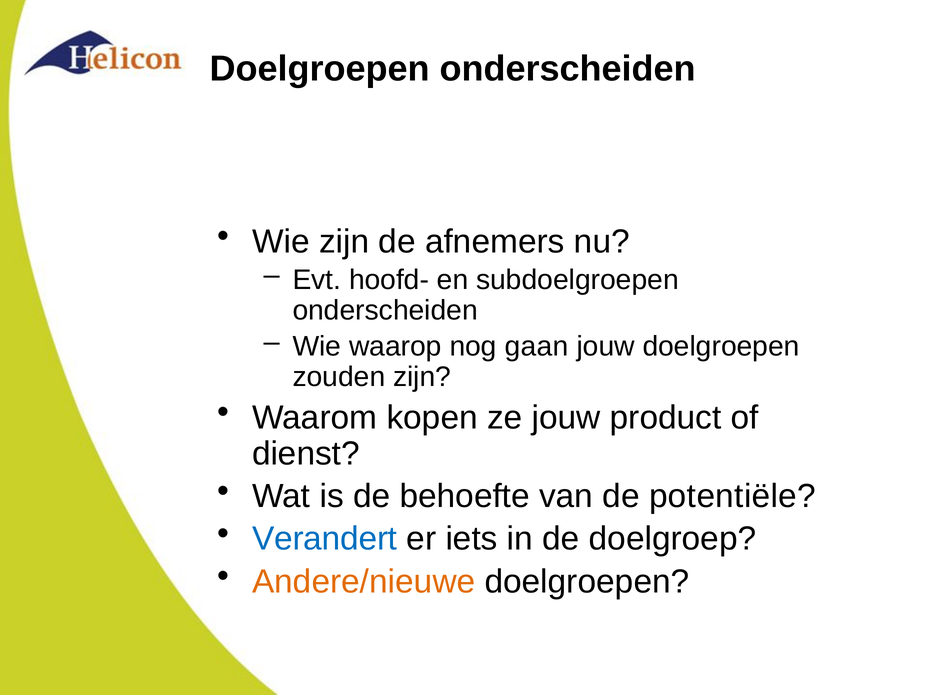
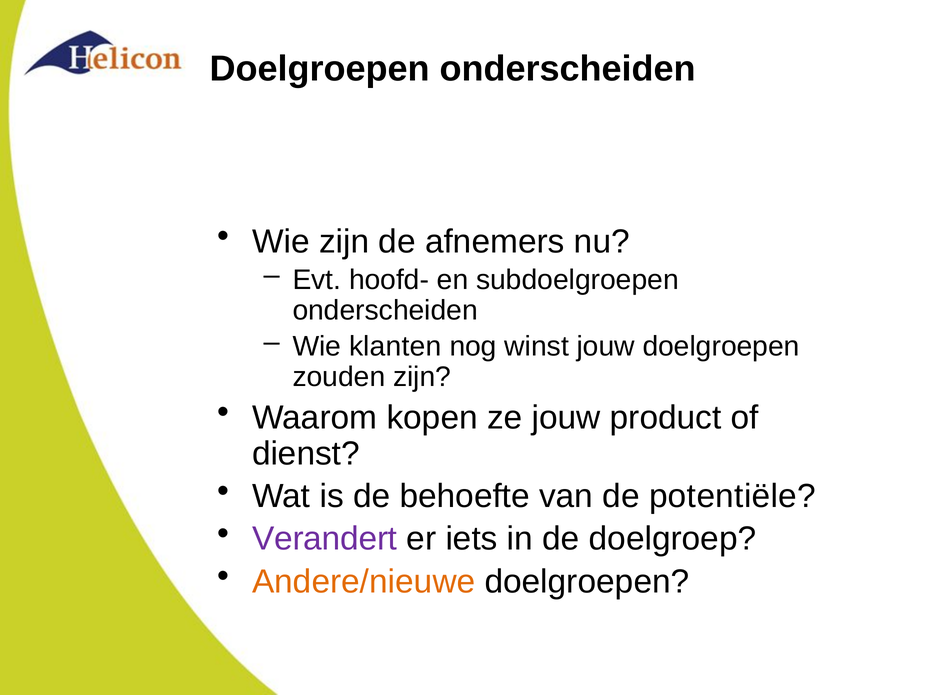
waarop: waarop -> klanten
gaan: gaan -> winst
Verandert colour: blue -> purple
